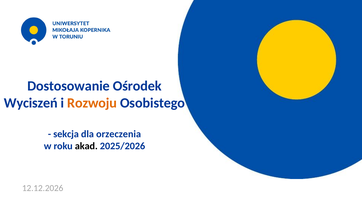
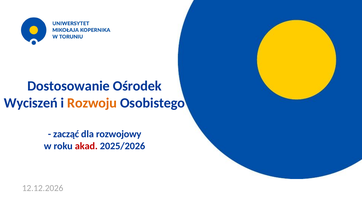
sekcja: sekcja -> zacząć
orzeczenia: orzeczenia -> rozwojowy
akad colour: black -> red
